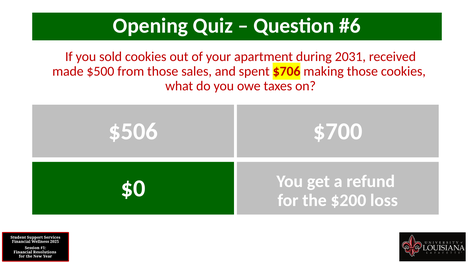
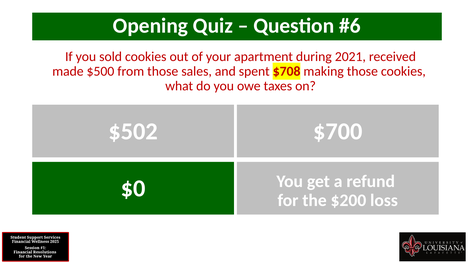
2031: 2031 -> 2021
$706: $706 -> $708
$506: $506 -> $502
